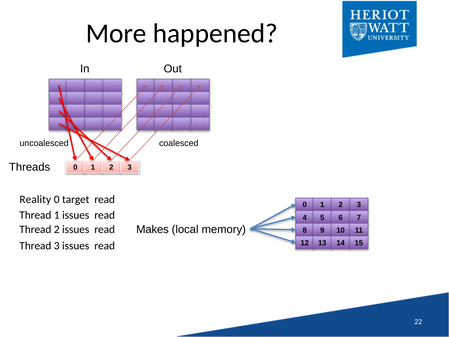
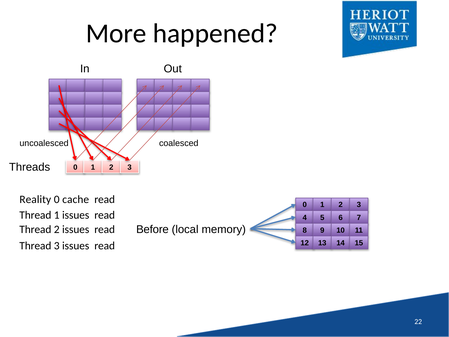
target: target -> cache
Makes: Makes -> Before
